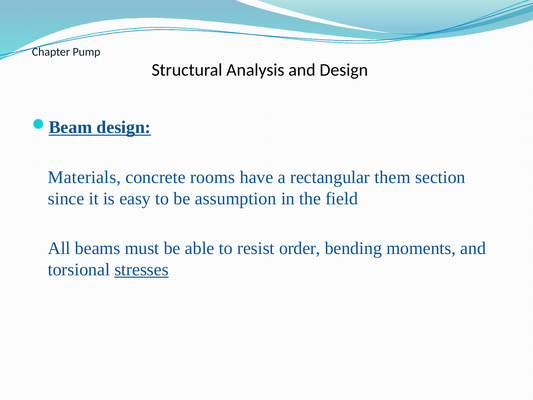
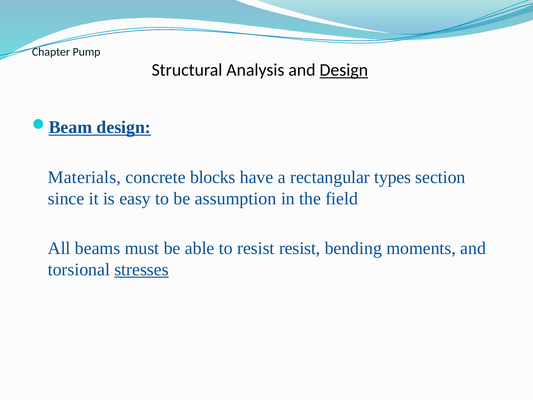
Design at (344, 70) underline: none -> present
rooms: rooms -> blocks
them: them -> types
resist order: order -> resist
